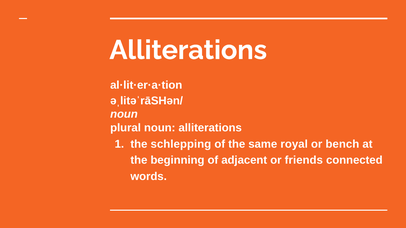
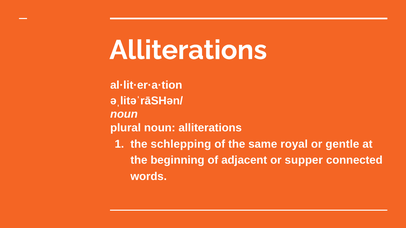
bench: bench -> gentle
friends: friends -> supper
